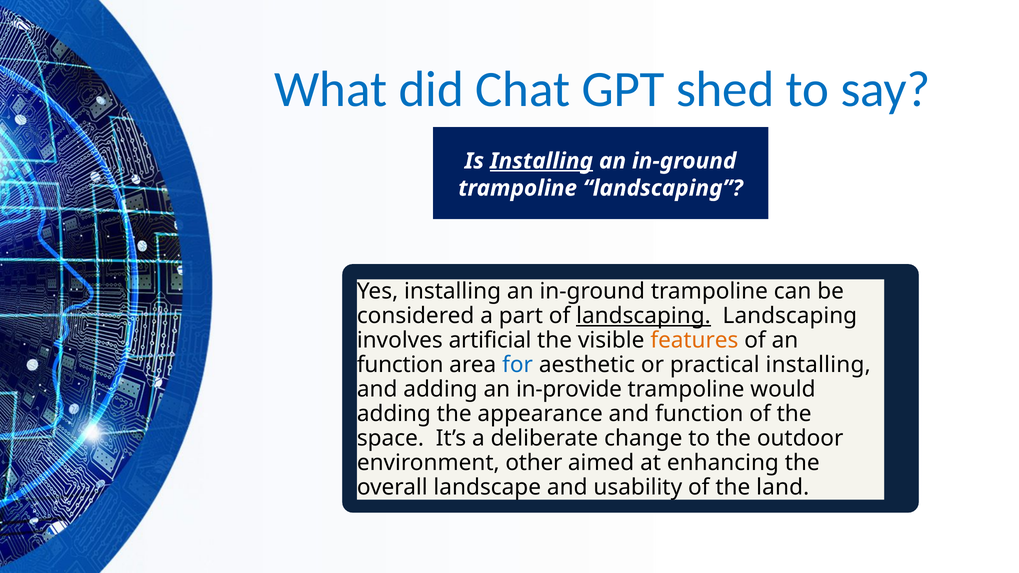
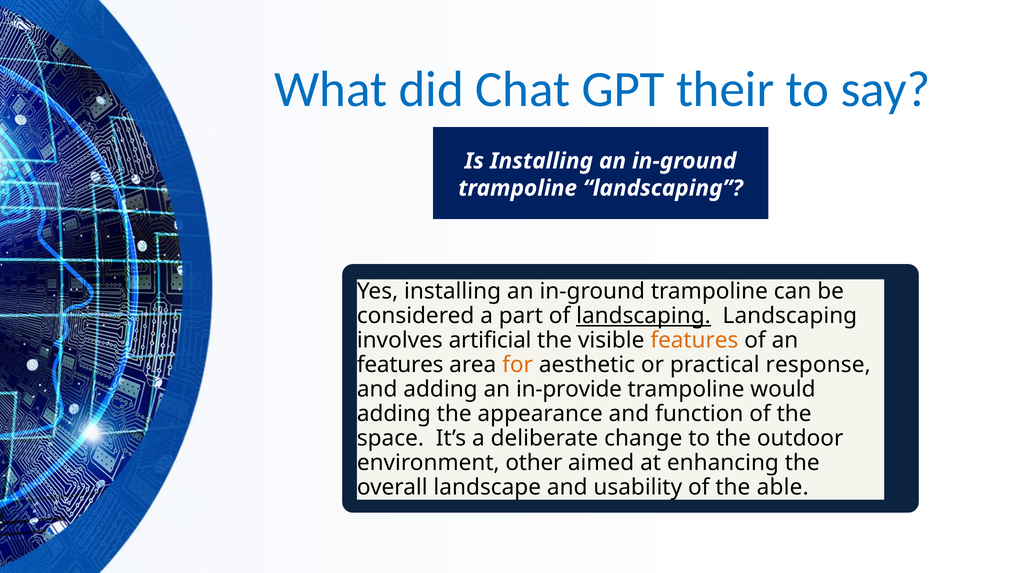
shed: shed -> their
Installing at (541, 161) underline: present -> none
function at (400, 365): function -> features
for colour: blue -> orange
practical installing: installing -> response
land: land -> able
